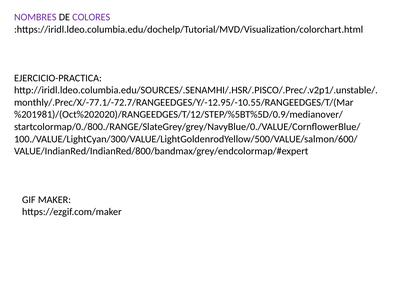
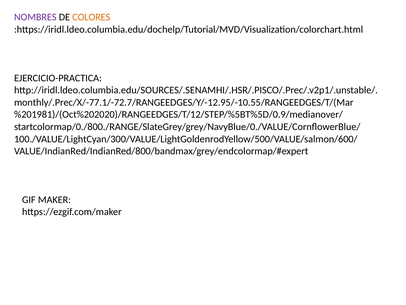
COLORES colour: purple -> orange
